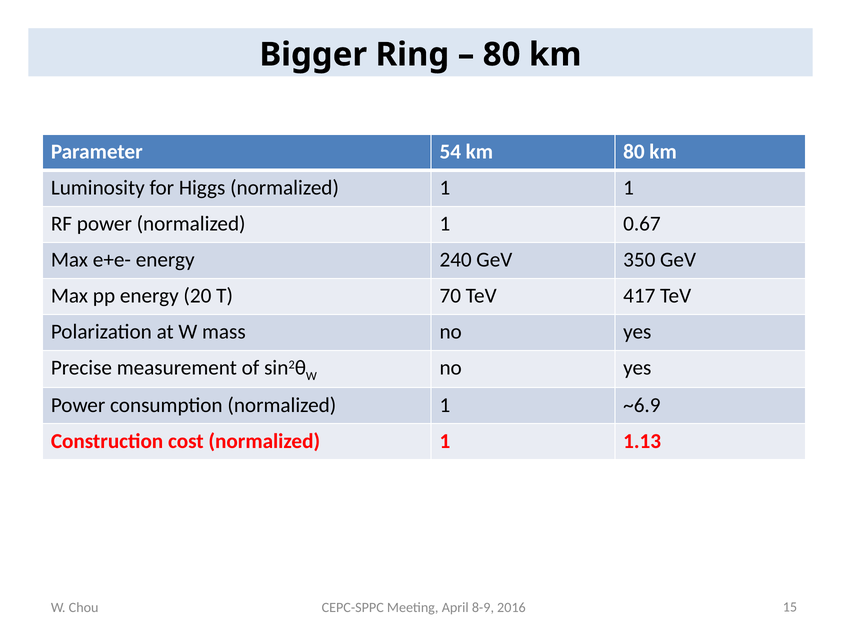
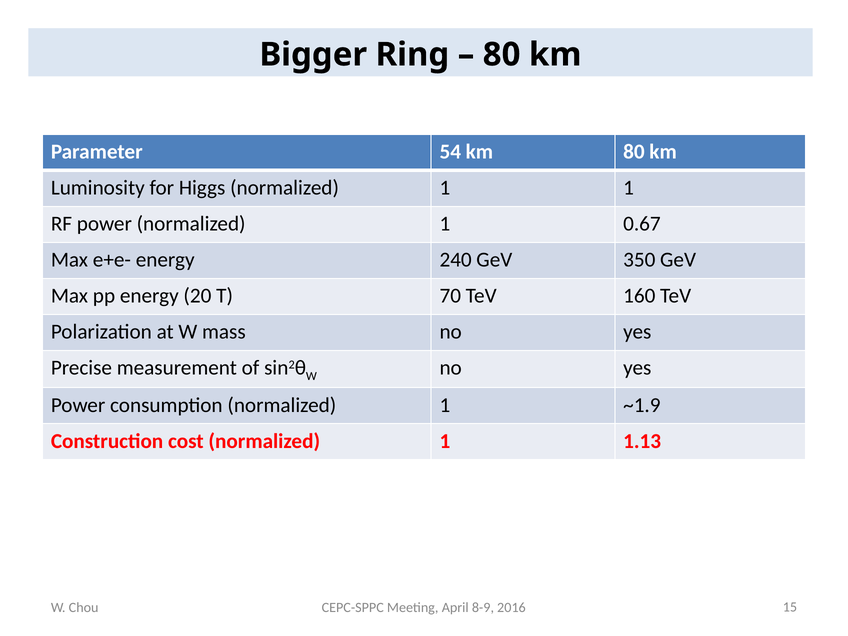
417: 417 -> 160
~6.9: ~6.9 -> ~1.9
